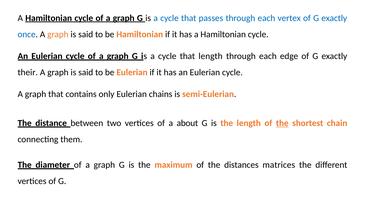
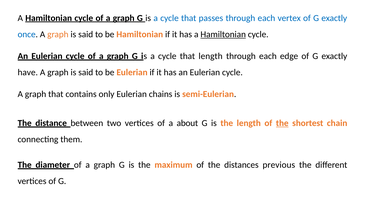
Hamiltonian at (223, 34) underline: none -> present
their: their -> have
matrices: matrices -> previous
